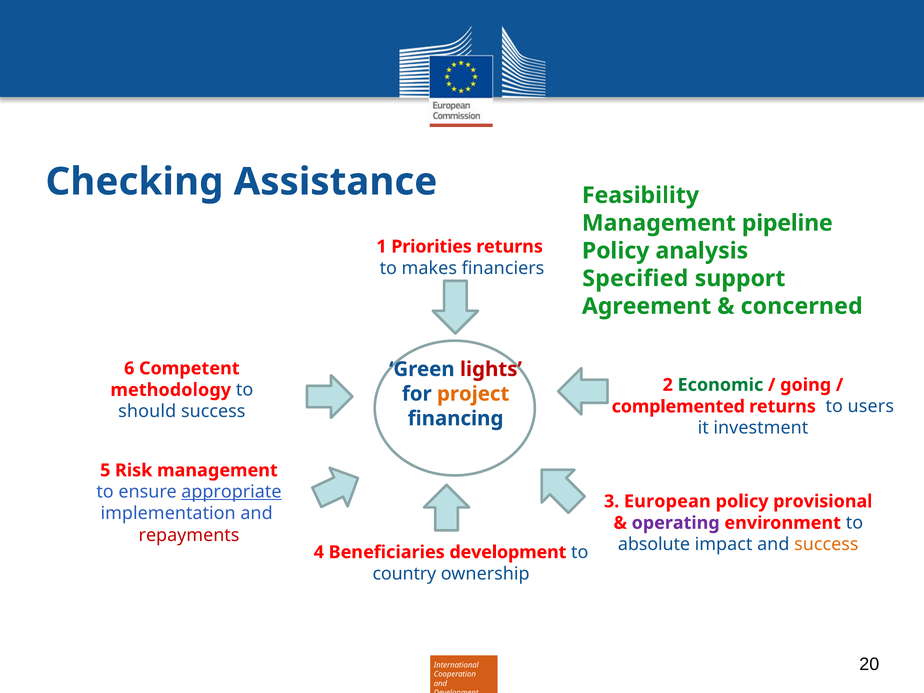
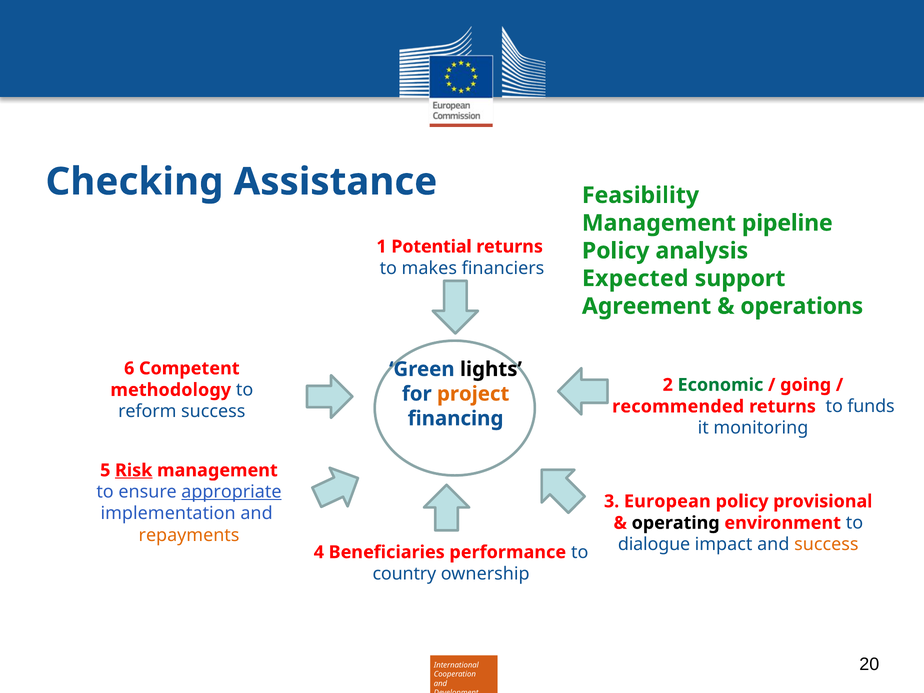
Priorities: Priorities -> Potential
Specified: Specified -> Expected
concerned: concerned -> operations
lights colour: red -> black
complemented: complemented -> recommended
users: users -> funds
should: should -> reform
investment: investment -> monitoring
Risk underline: none -> present
operating colour: purple -> black
repayments colour: red -> orange
absolute: absolute -> dialogue
Beneficiaries development: development -> performance
